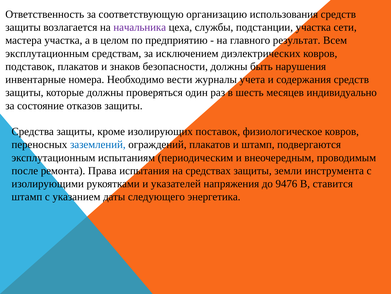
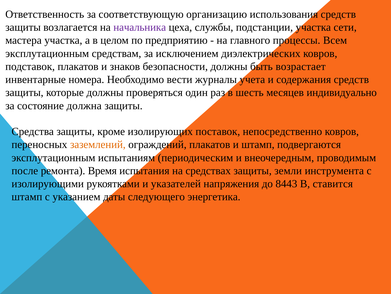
результат: результат -> процессы
нарушения: нарушения -> возрастает
отказов: отказов -> должна
физиологическое: физиологическое -> непосредственно
заземлений colour: blue -> orange
Права: Права -> Время
9476: 9476 -> 8443
